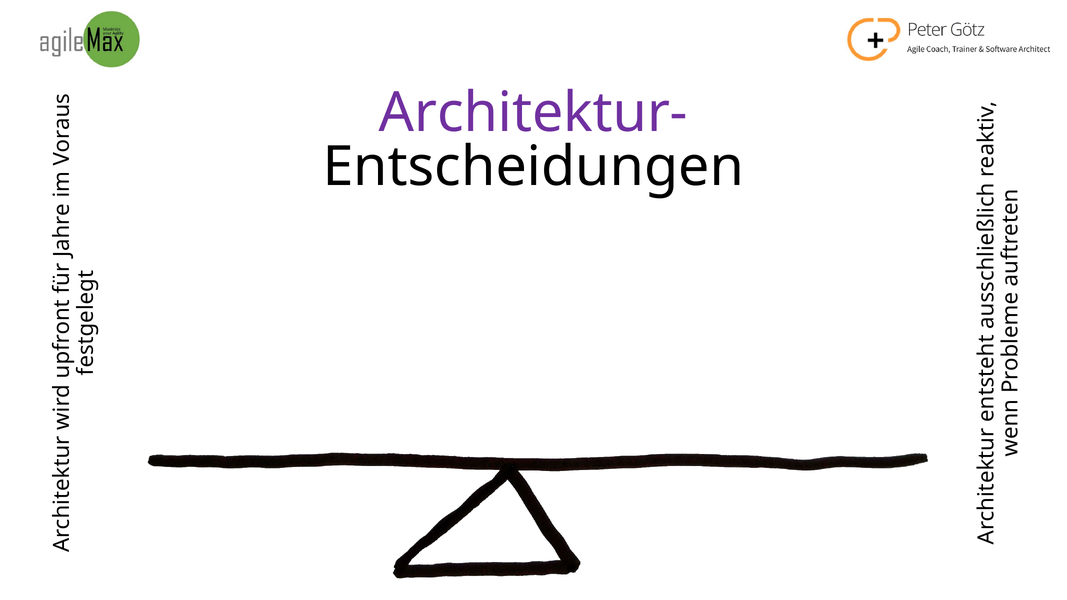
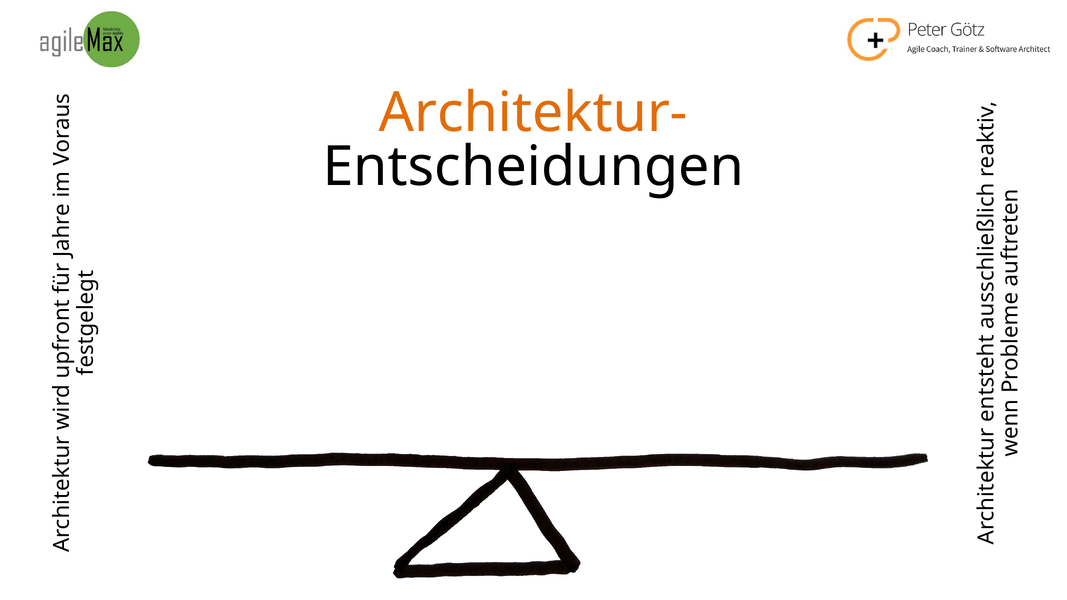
Architektur- colour: purple -> orange
